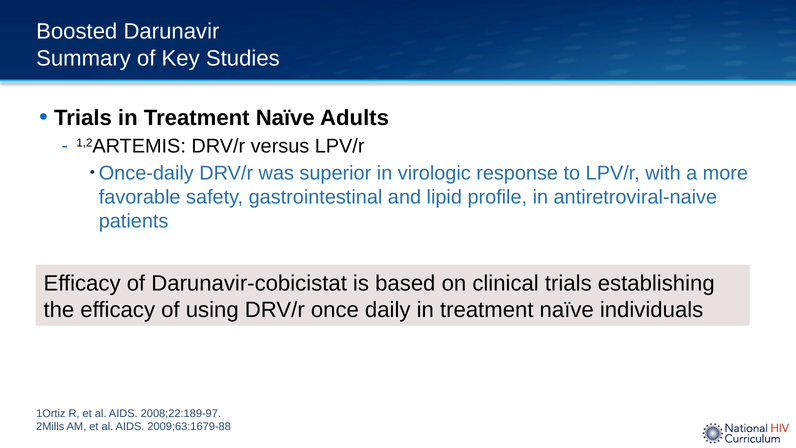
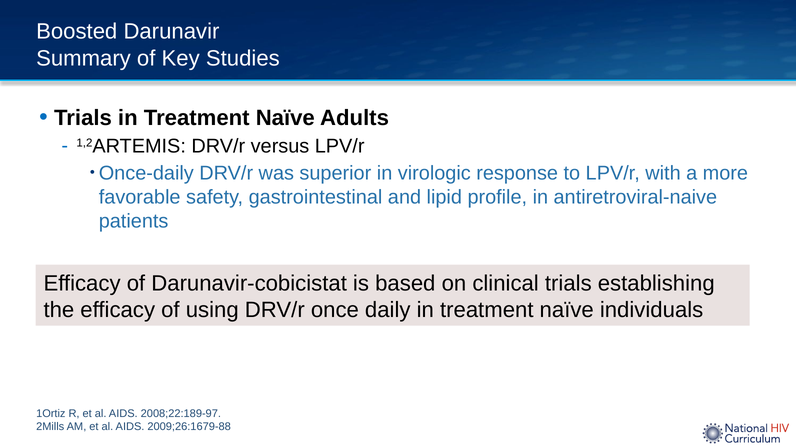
2009;63:1679-88: 2009;63:1679-88 -> 2009;26:1679-88
